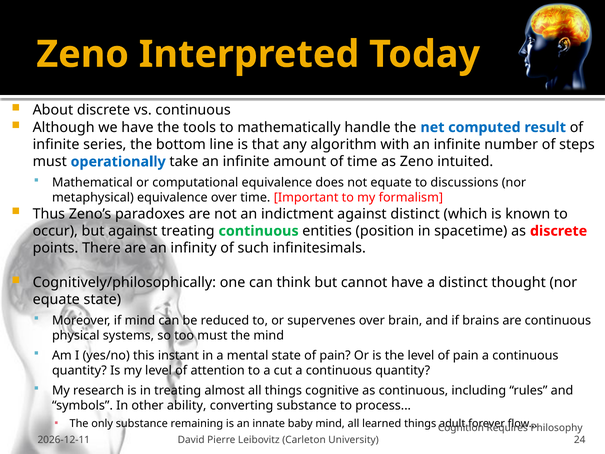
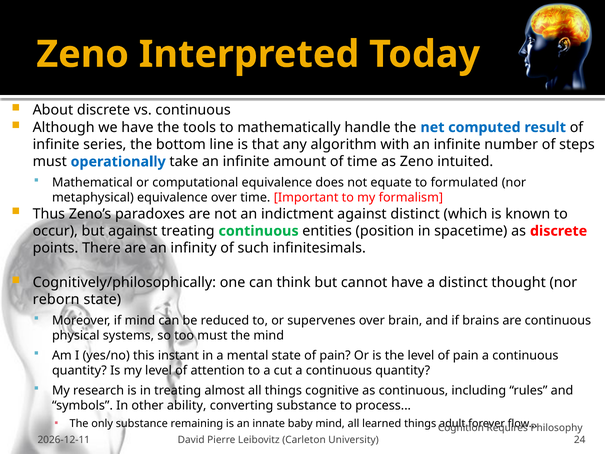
discussions: discussions -> formulated
equate at (56, 299): equate -> reborn
